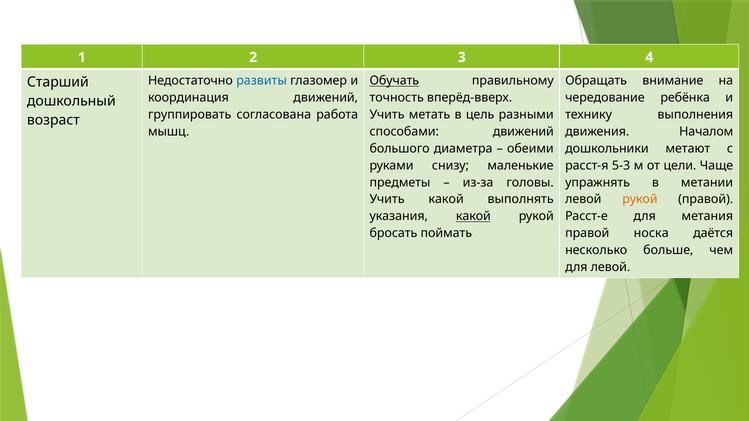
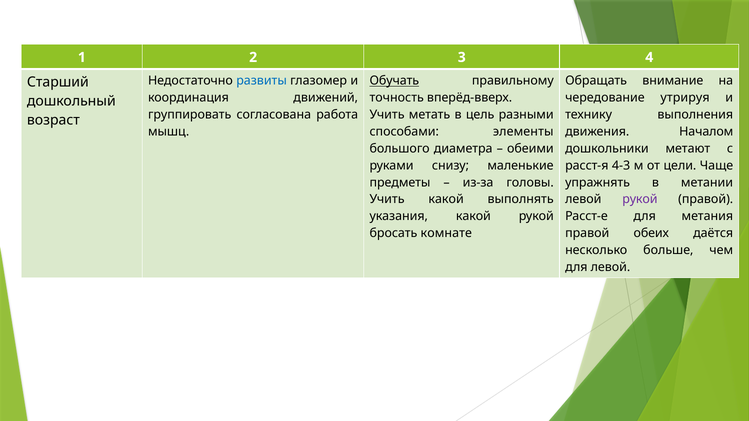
ребёнка: ребёнка -> утрируя
способами движений: движений -> элементы
5-3: 5-3 -> 4-3
рукой at (640, 200) colour: orange -> purple
какой at (473, 216) underline: present -> none
поймать: поймать -> комнате
носка: носка -> обеих
